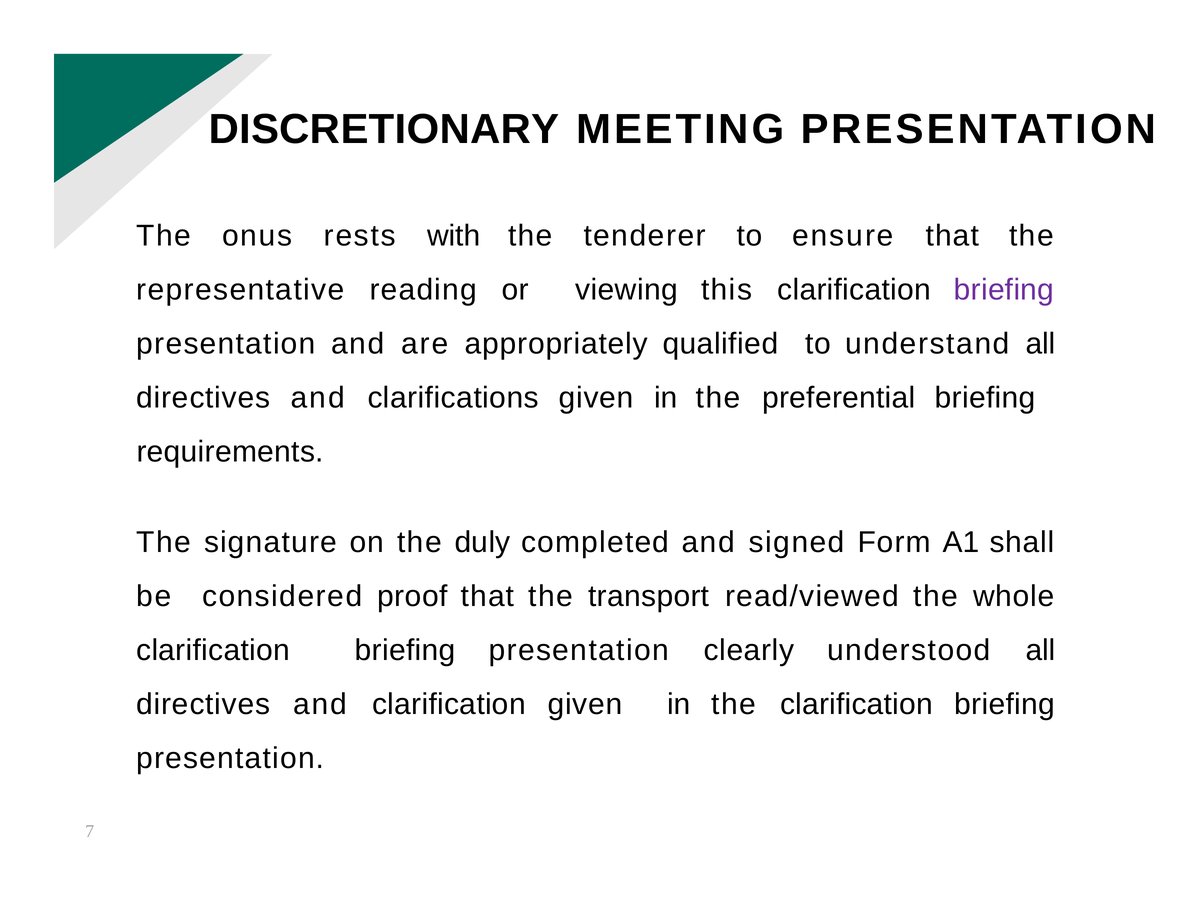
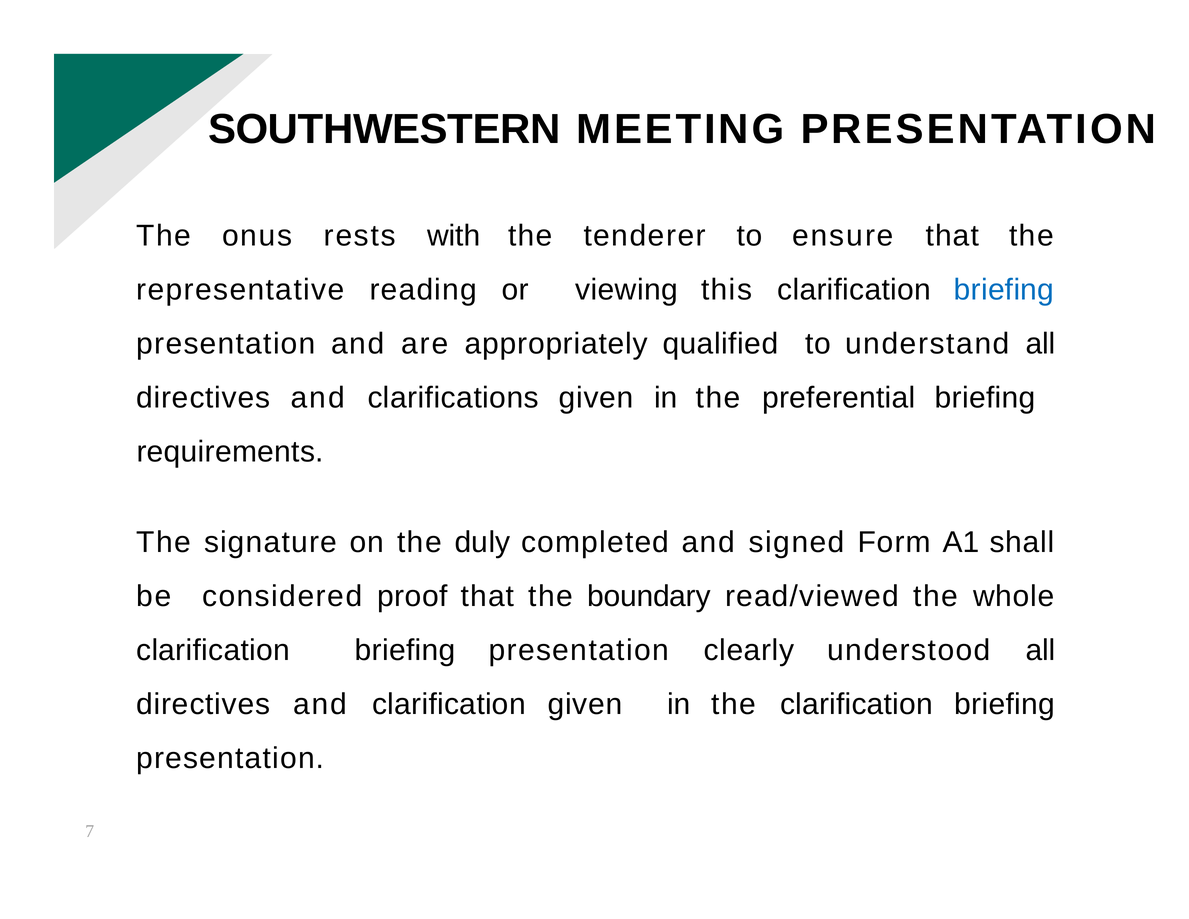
DISCRETIONARY: DISCRETIONARY -> SOUTHWESTERN
briefing at (1004, 290) colour: purple -> blue
transport: transport -> boundary
